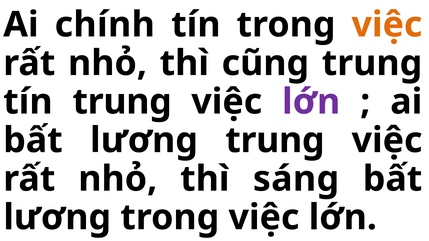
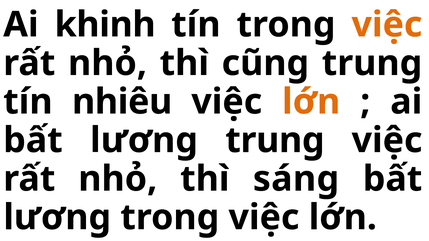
chính: chính -> khinh
tín trung: trung -> nhiêu
lớn at (311, 102) colour: purple -> orange
